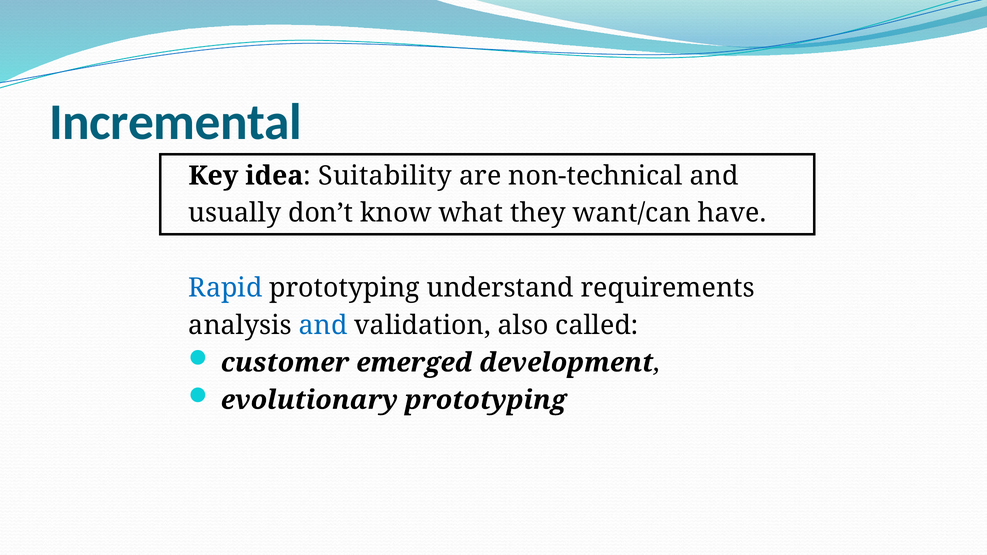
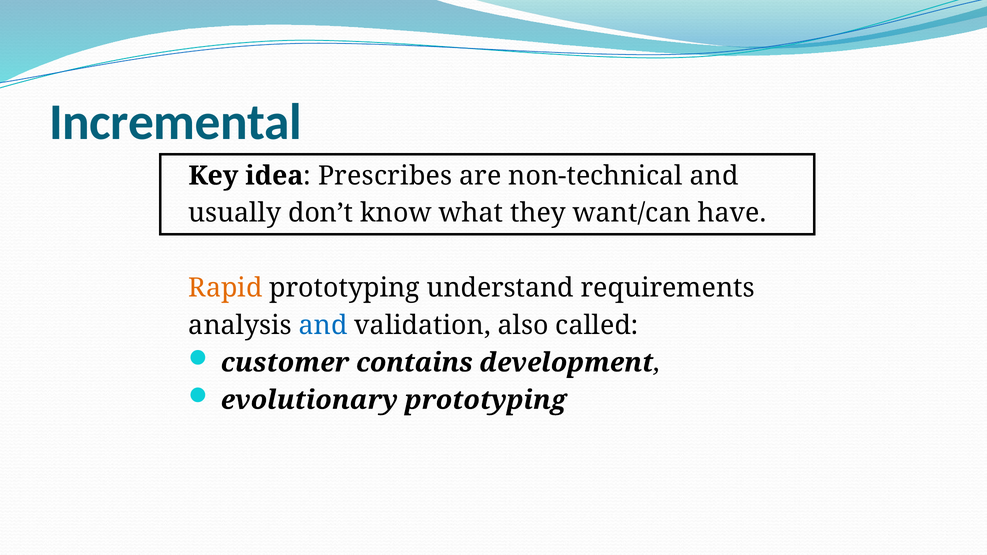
Suitability: Suitability -> Prescribes
Rapid colour: blue -> orange
emerged: emerged -> contains
